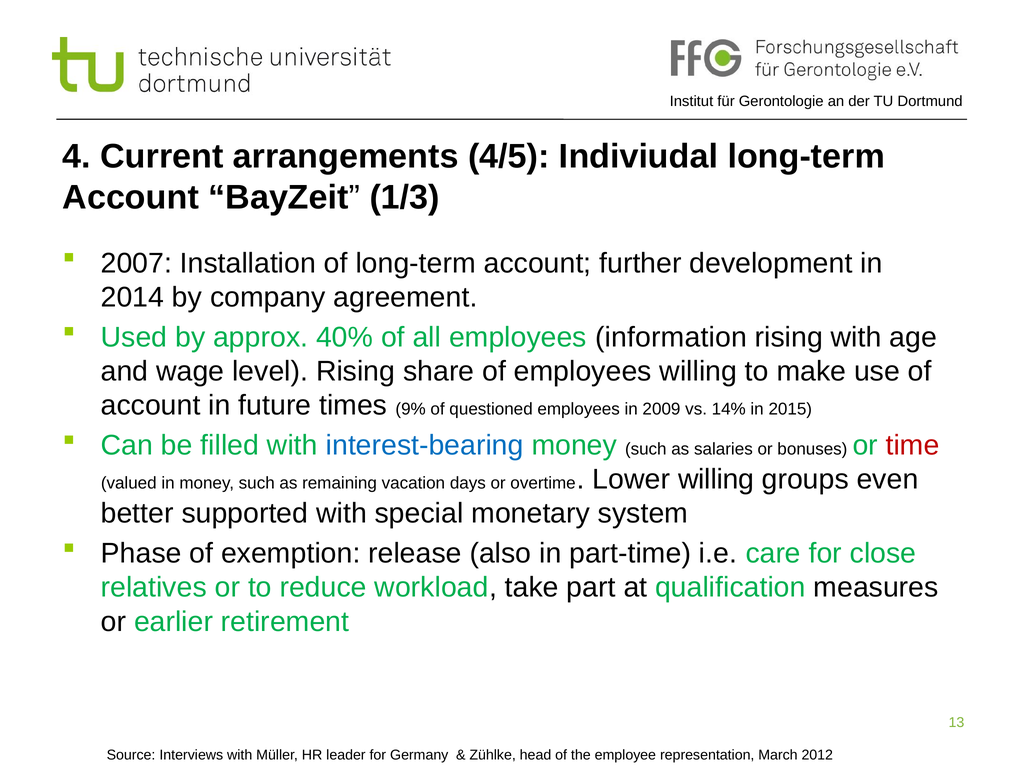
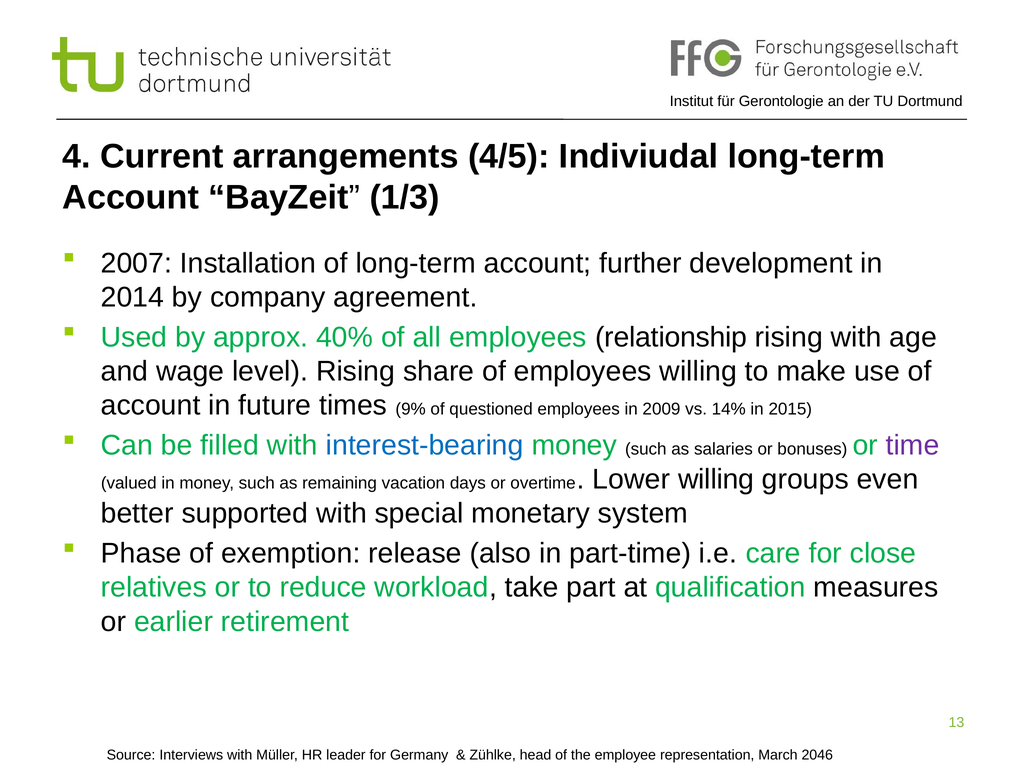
information: information -> relationship
time colour: red -> purple
2012: 2012 -> 2046
